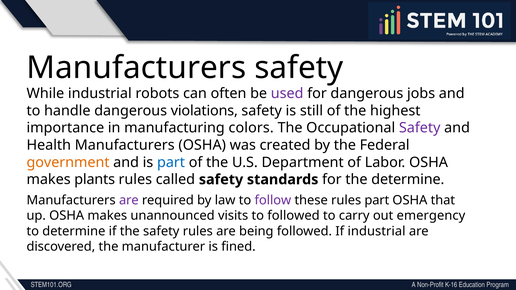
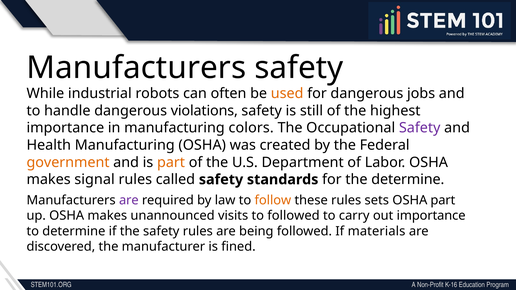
used colour: purple -> orange
Health Manufacturers: Manufacturers -> Manufacturing
part at (171, 162) colour: blue -> orange
plants: plants -> signal
follow colour: purple -> orange
rules part: part -> sets
OSHA that: that -> part
out emergency: emergency -> importance
If industrial: industrial -> materials
